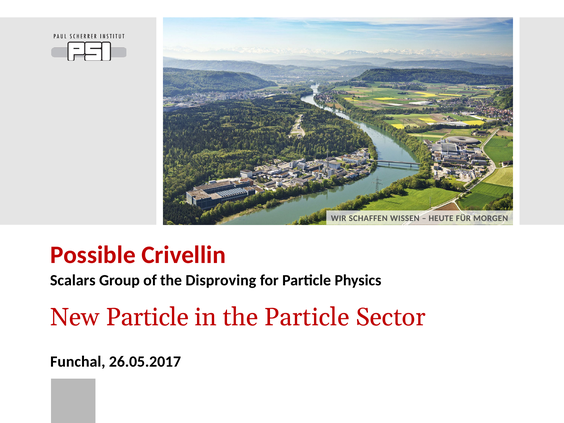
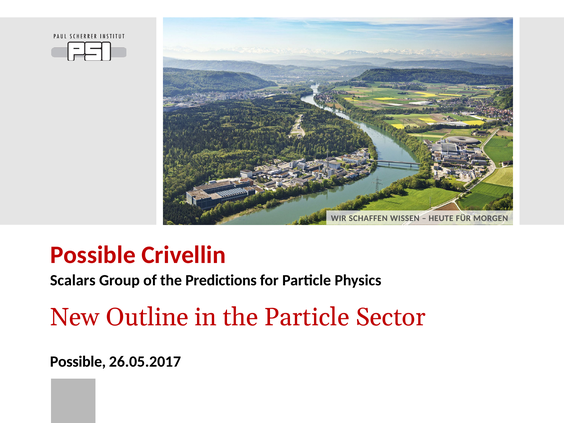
Disproving: Disproving -> Predictions
New Particle: Particle -> Outline
Funchal at (78, 362): Funchal -> Possible
